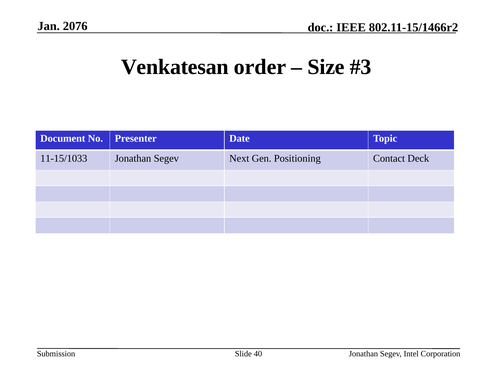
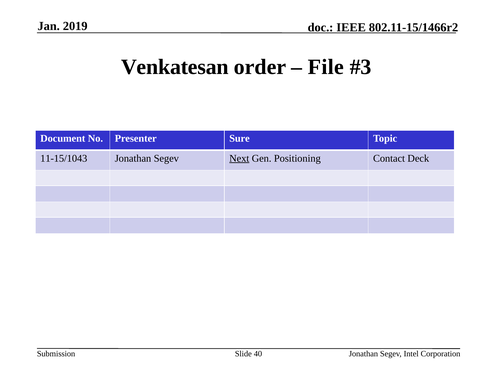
2076: 2076 -> 2019
Size: Size -> File
Date: Date -> Sure
11-15/1033: 11-15/1033 -> 11-15/1043
Next underline: none -> present
